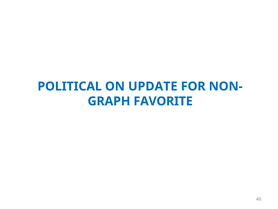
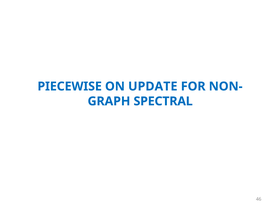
POLITICAL: POLITICAL -> PIECEWISE
FAVORITE: FAVORITE -> SPECTRAL
